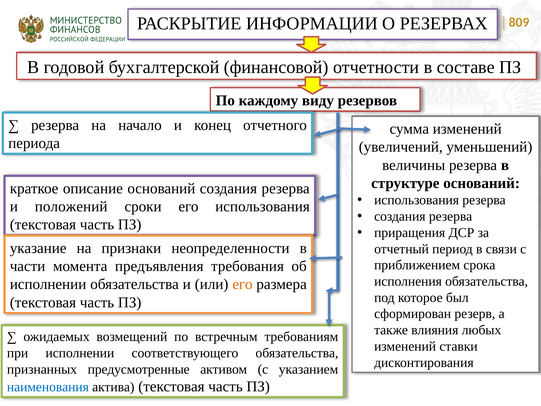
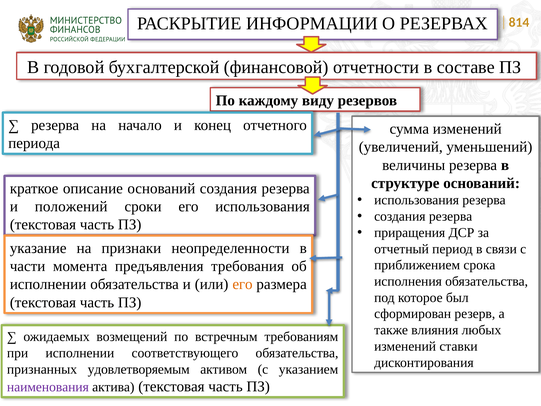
809: 809 -> 814
предусмотренные: предусмотренные -> удовлетворяемым
наименования colour: blue -> purple
